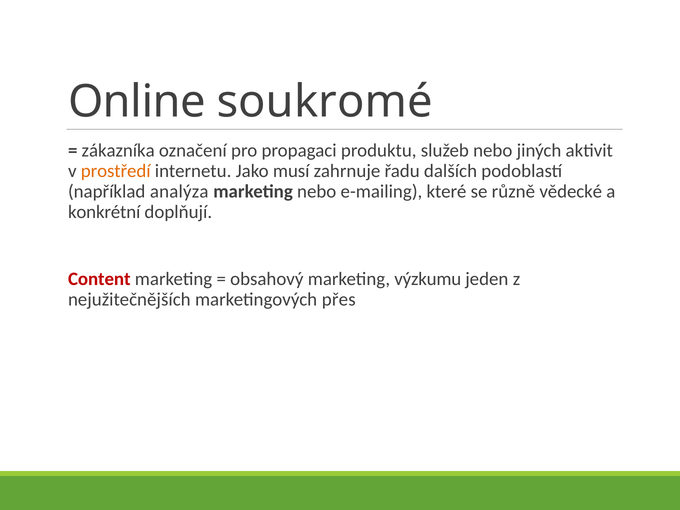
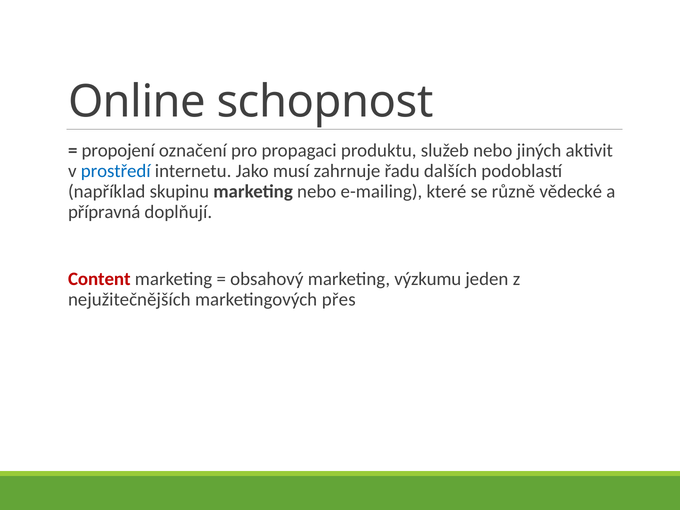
soukromé: soukromé -> schopnost
zákazníka: zákazníka -> propojení
prostředí colour: orange -> blue
analýza: analýza -> skupinu
konkrétní: konkrétní -> přípravná
